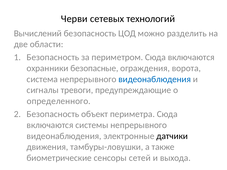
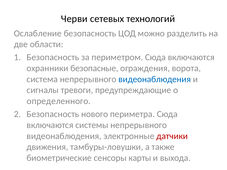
Вычислений: Вычислений -> Ослабление
объект: объект -> нового
датчики colour: black -> red
сетей: сетей -> карты
